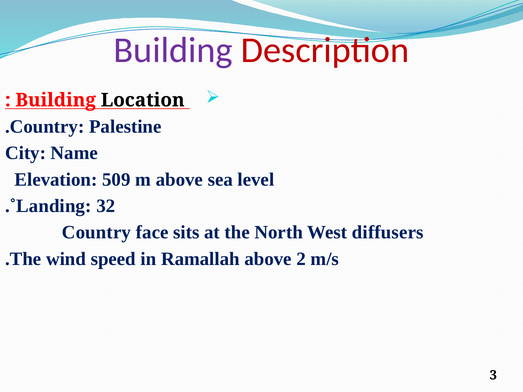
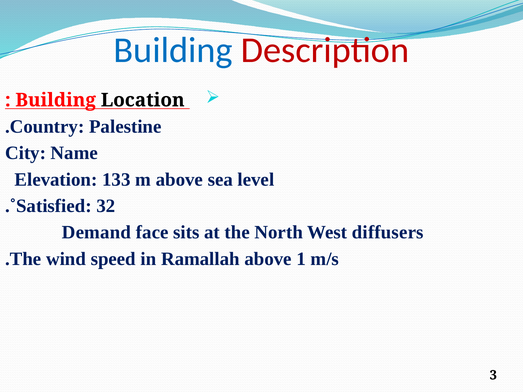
Building at (173, 50) colour: purple -> blue
509: 509 -> 133
Landing: Landing -> Satisfied
Country at (96, 233): Country -> Demand
2: 2 -> 1
